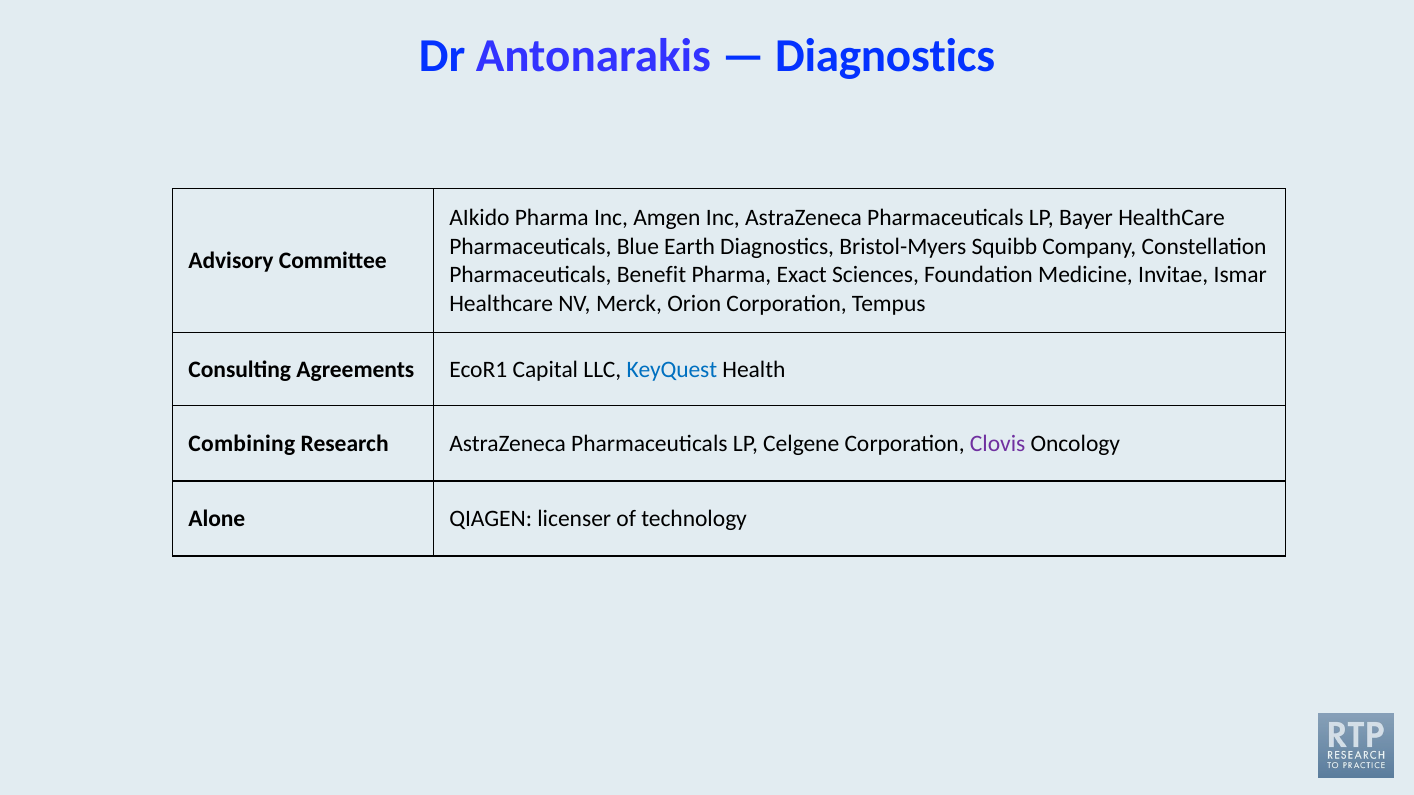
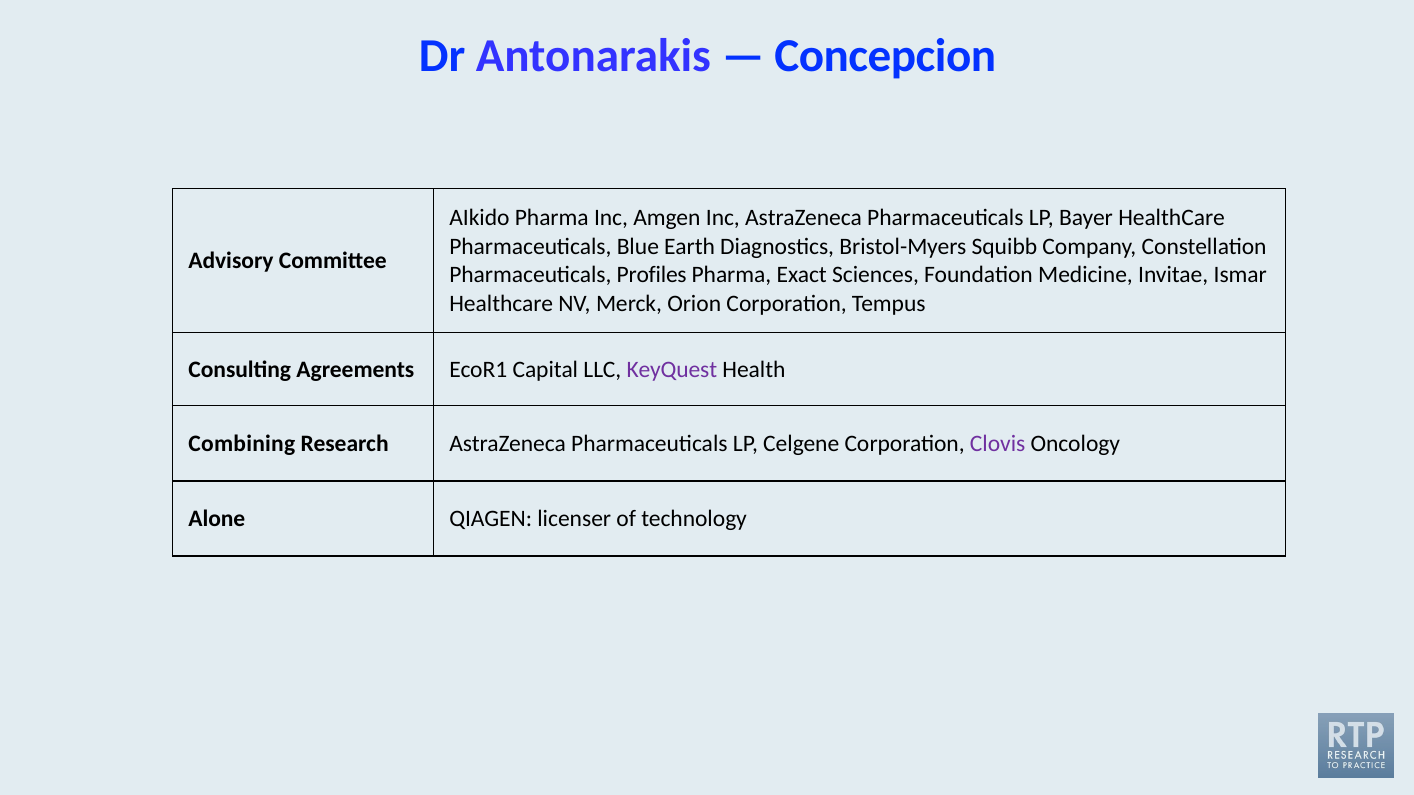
Diagnostics at (885, 56): Diagnostics -> Concepcion
Benefit: Benefit -> Profiles
KeyQuest colour: blue -> purple
